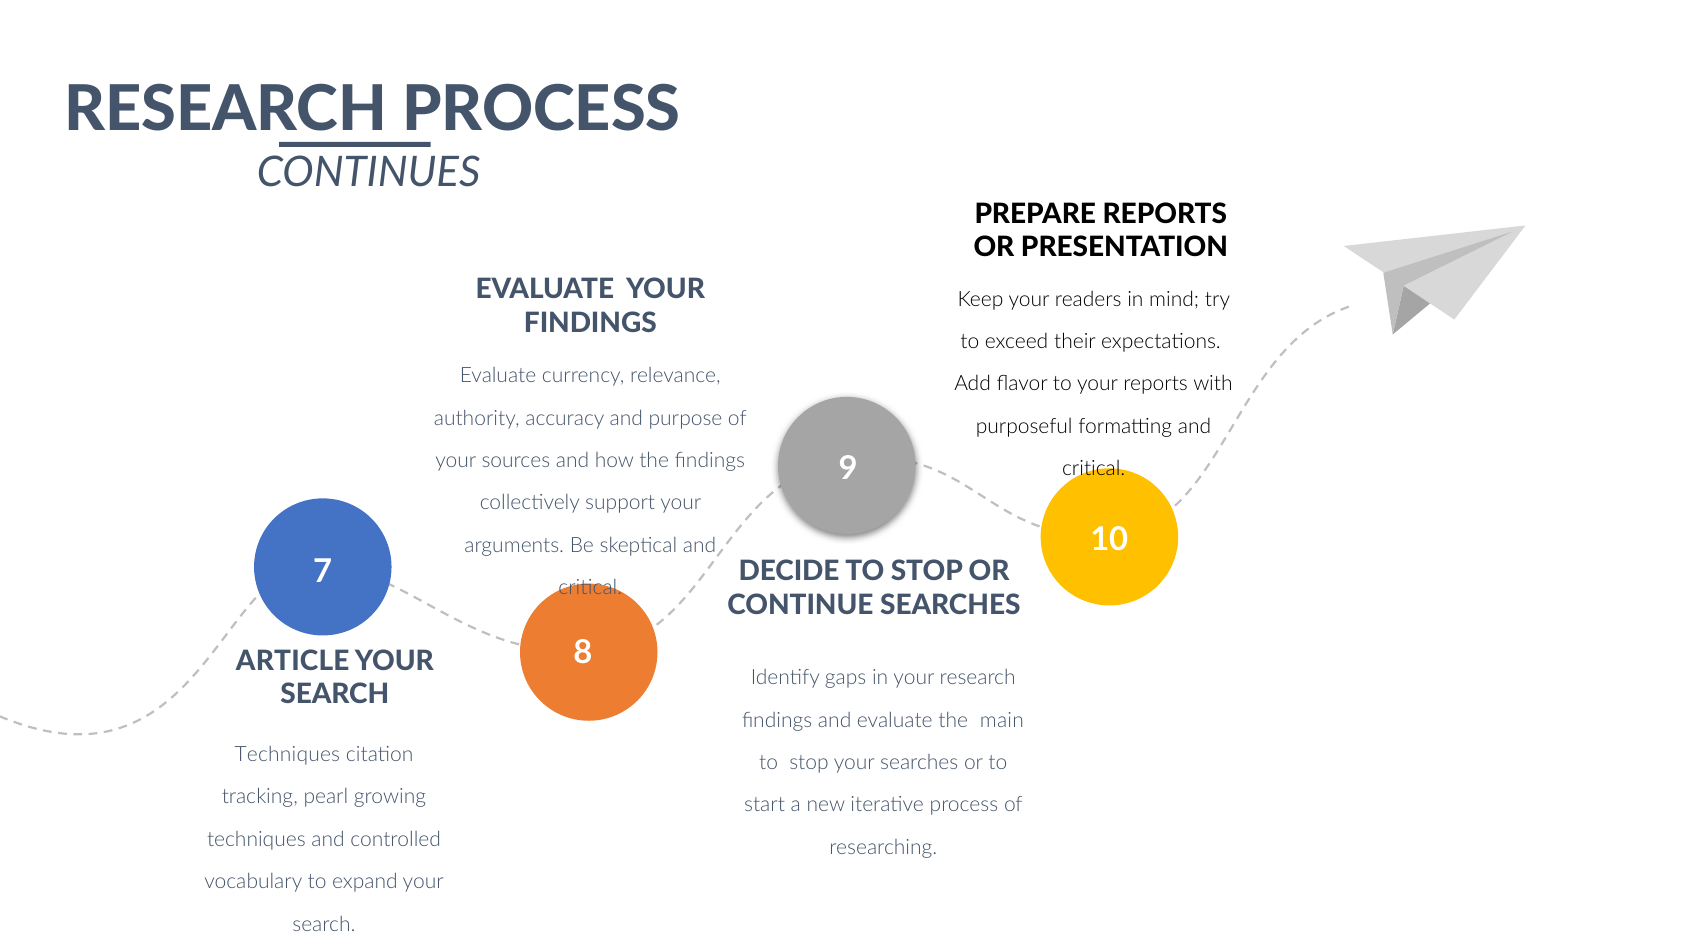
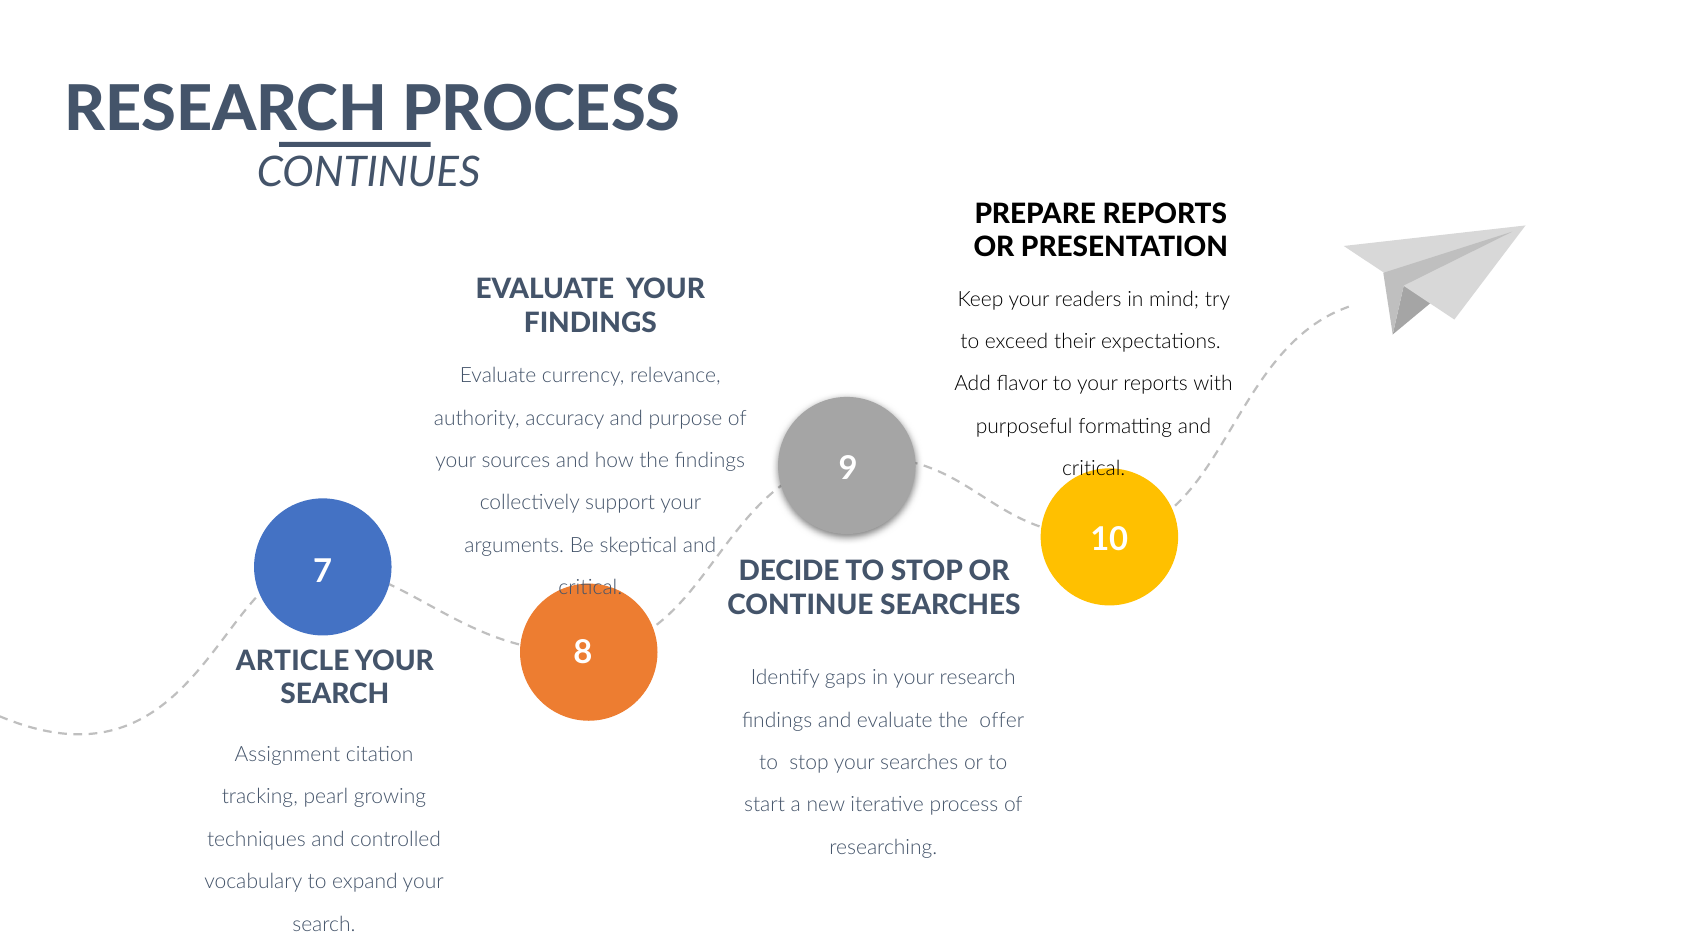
main: main -> offer
Techniques at (287, 754): Techniques -> Assignment
